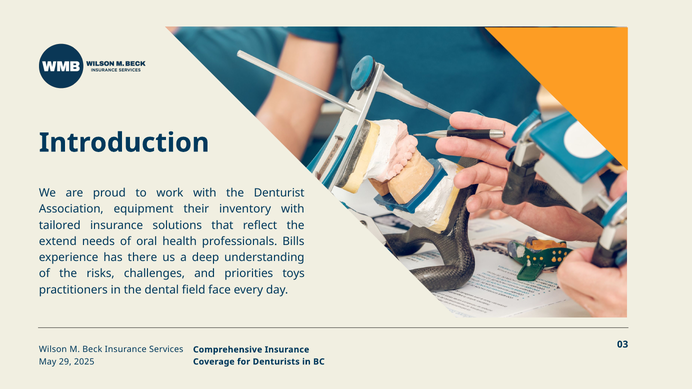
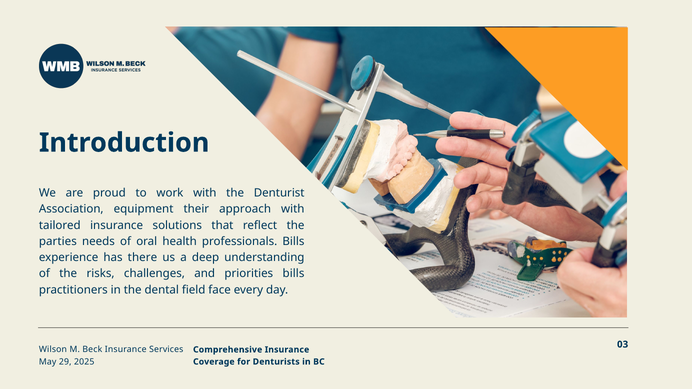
inventory: inventory -> approach
extend: extend -> parties
priorities toys: toys -> bills
